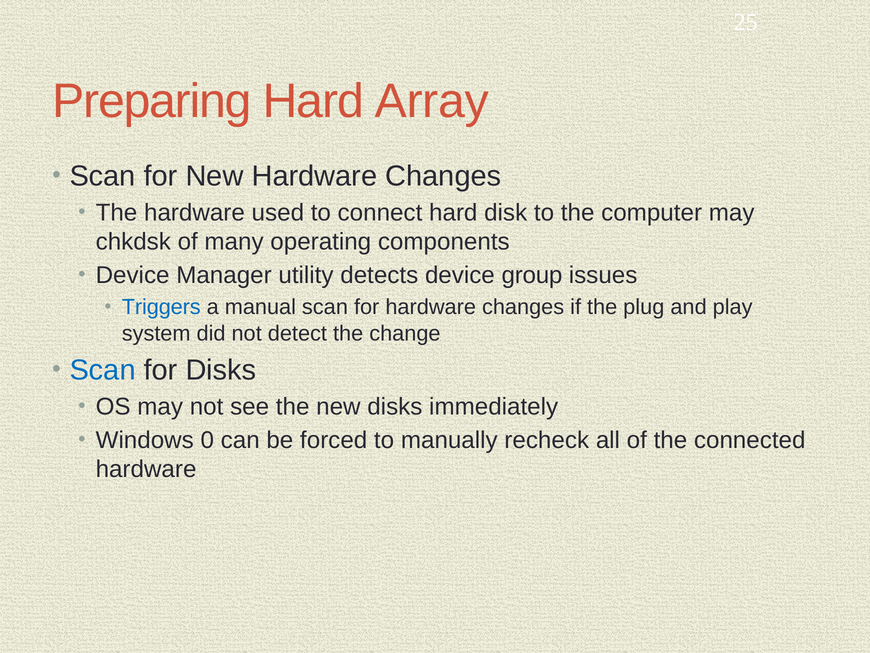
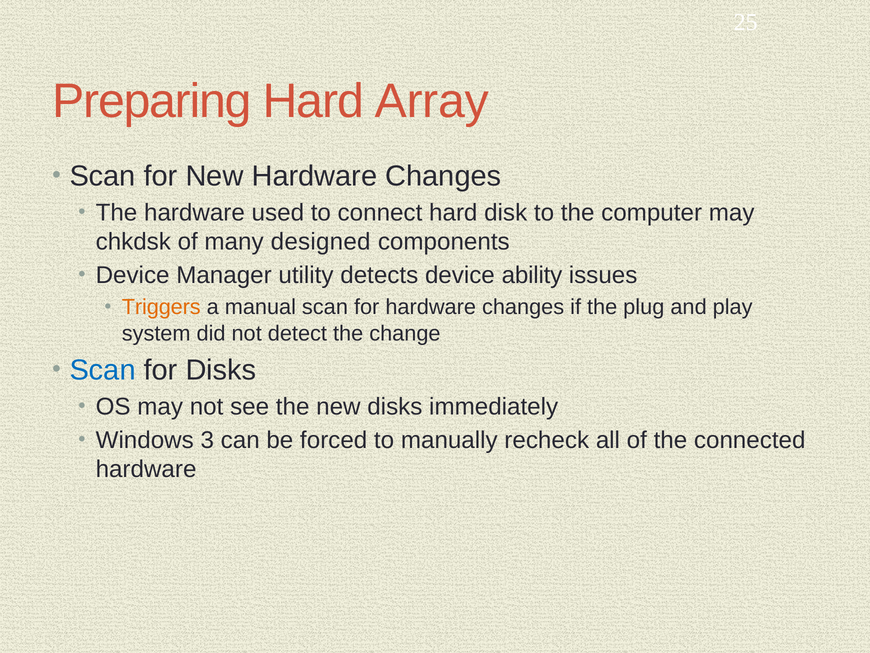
operating: operating -> designed
group: group -> ability
Triggers colour: blue -> orange
0: 0 -> 3
